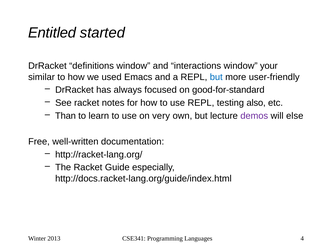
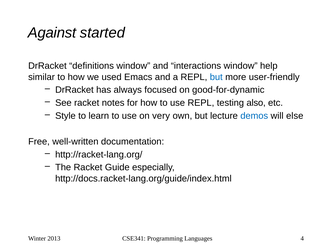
Entitled: Entitled -> Against
your: your -> help
good-for-standard: good-for-standard -> good-for-dynamic
Than: Than -> Style
demos colour: purple -> blue
